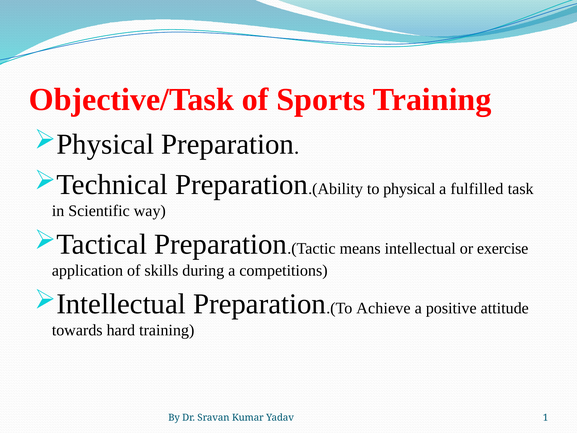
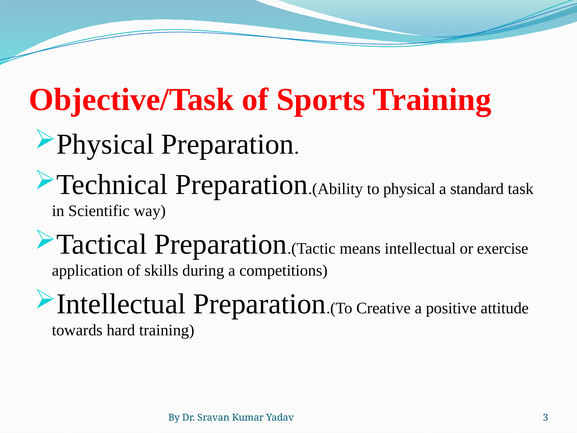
fulfilled: fulfilled -> standard
Achieve: Achieve -> Creative
1: 1 -> 3
